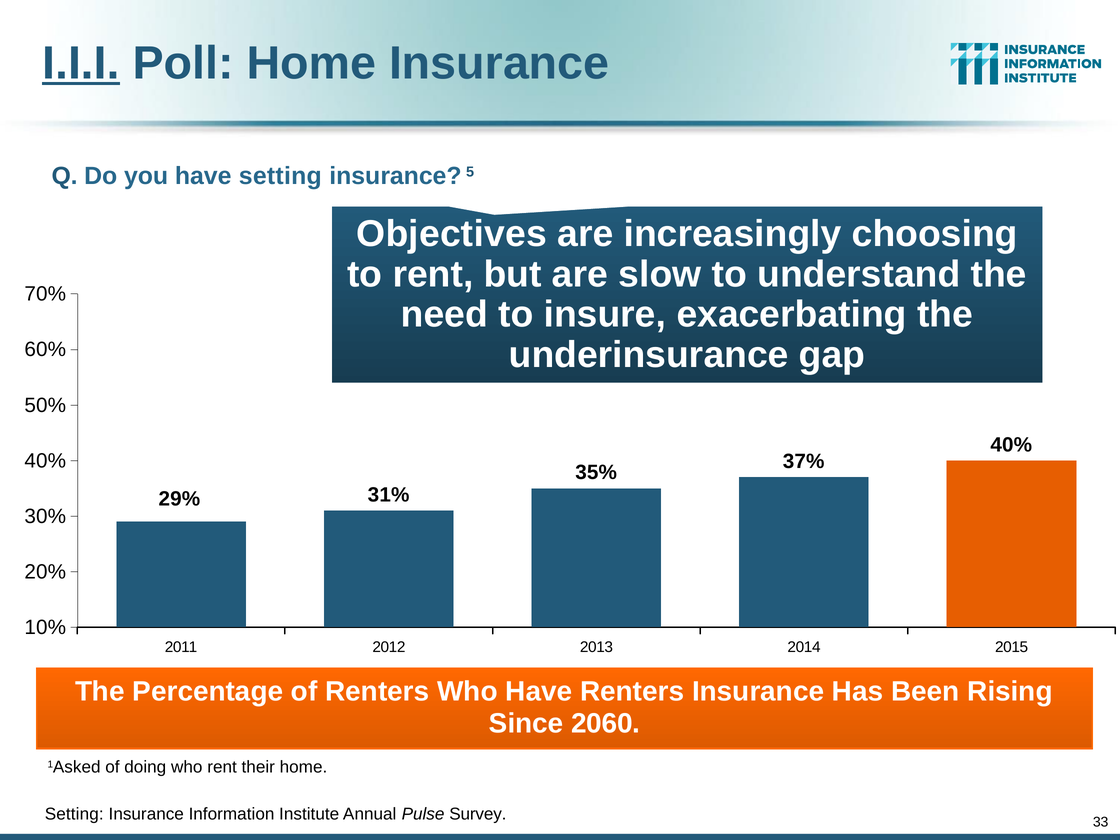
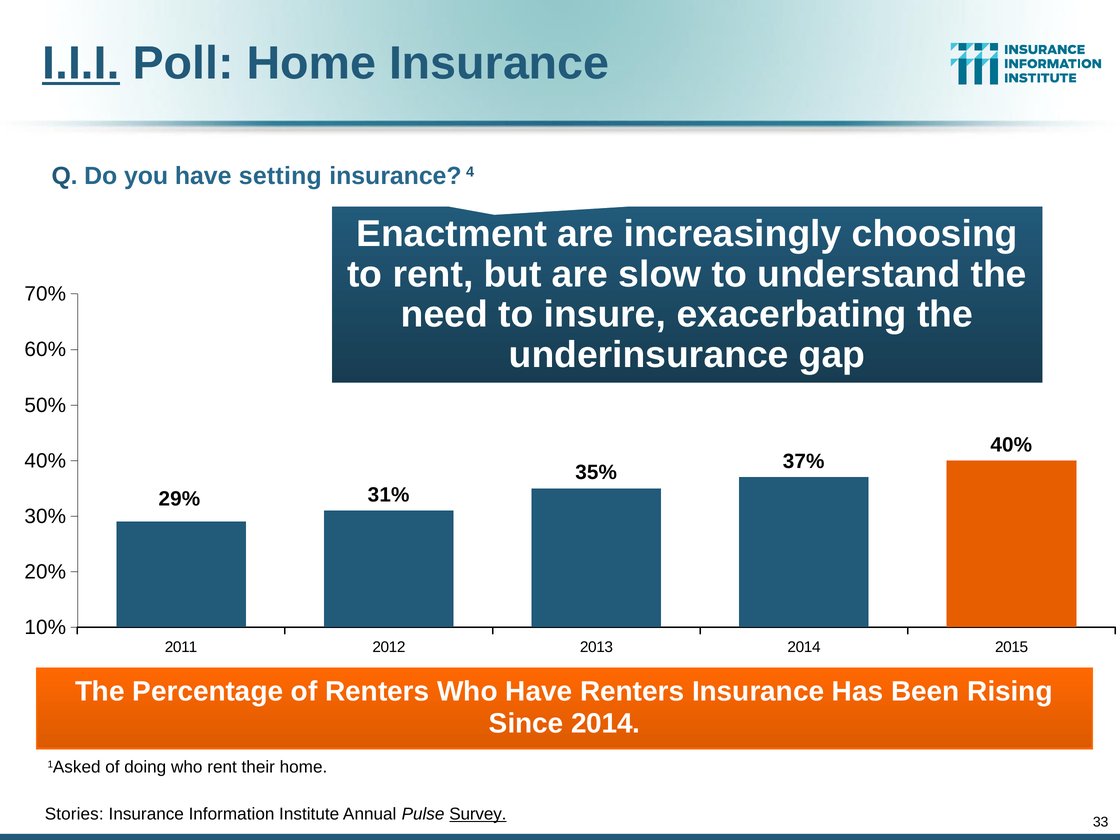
5: 5 -> 4
Objectives: Objectives -> Enactment
Since 2060: 2060 -> 2014
Setting at (74, 814): Setting -> Stories
Survey underline: none -> present
